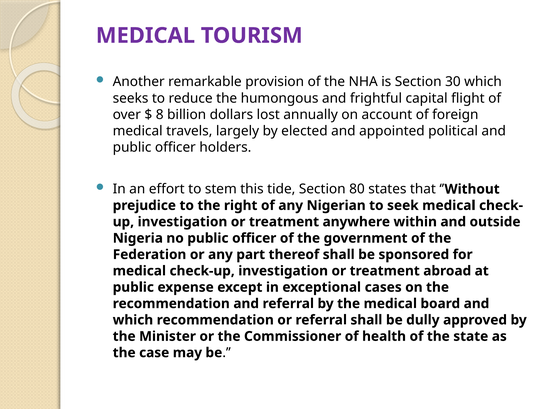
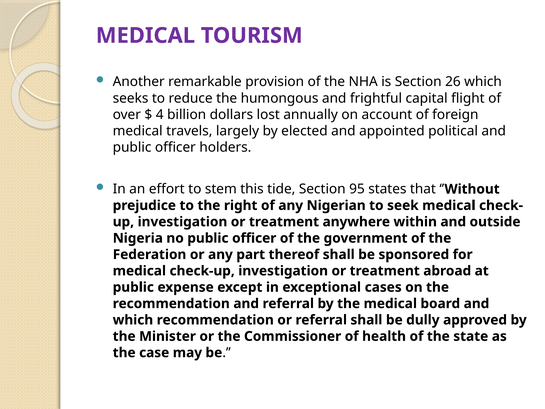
30: 30 -> 26
8: 8 -> 4
80: 80 -> 95
